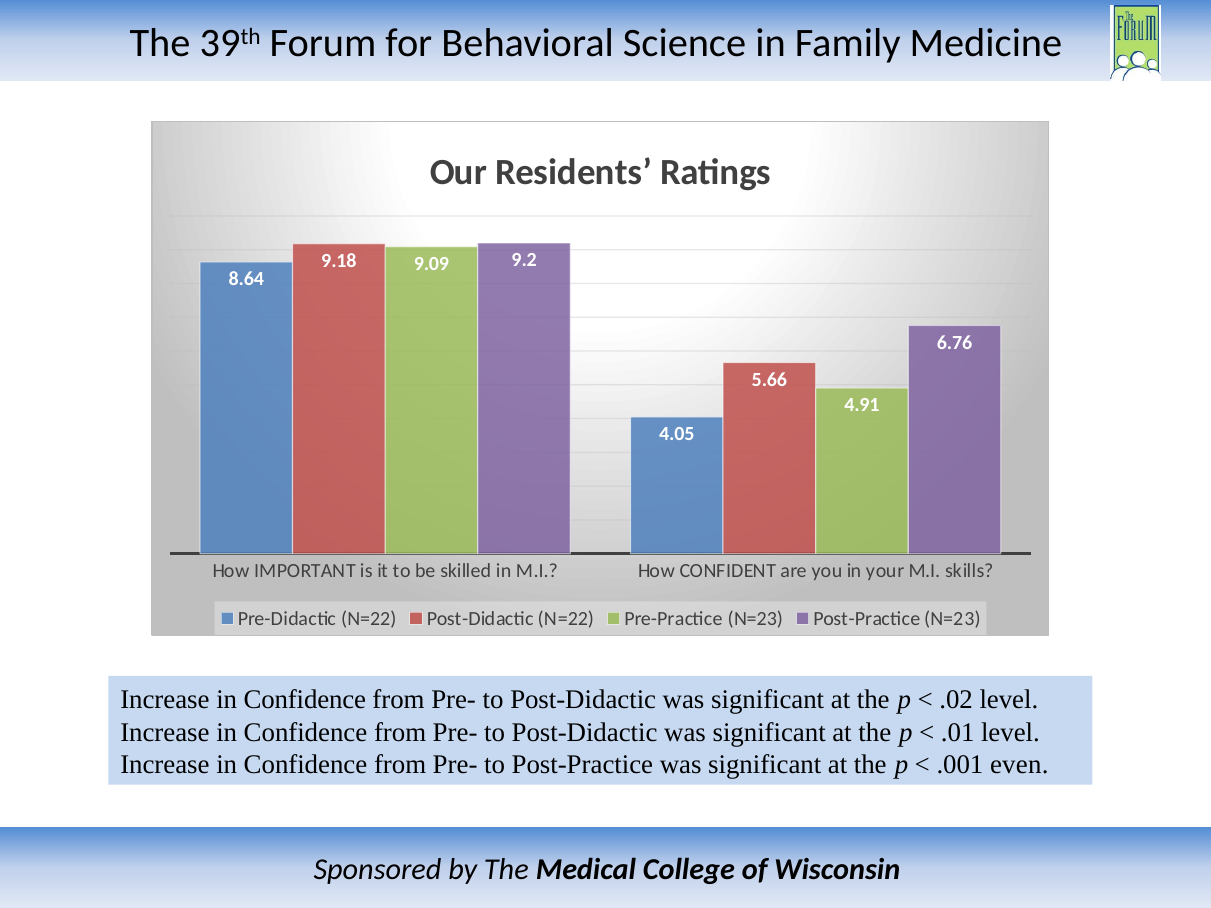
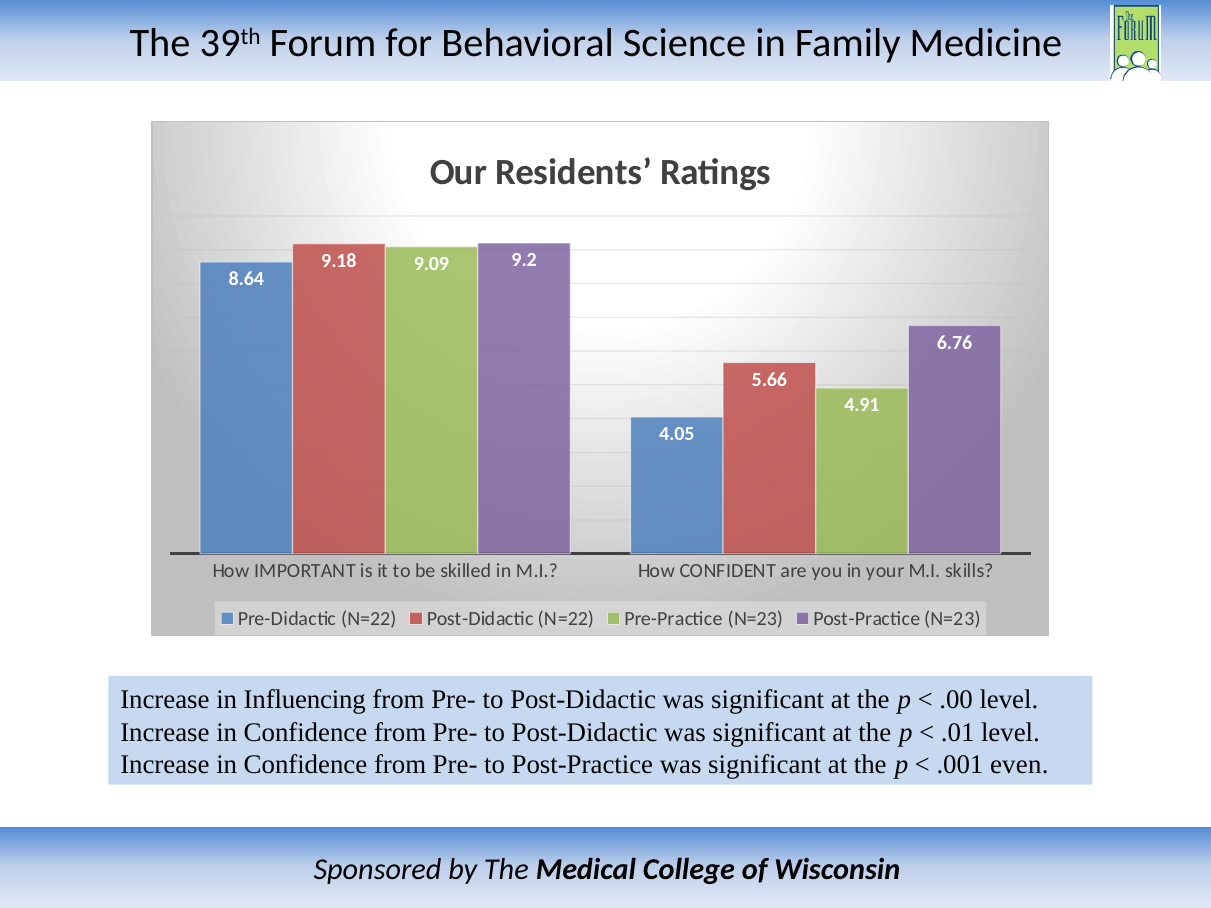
Confidence at (305, 700): Confidence -> Influencing
.02: .02 -> .00
